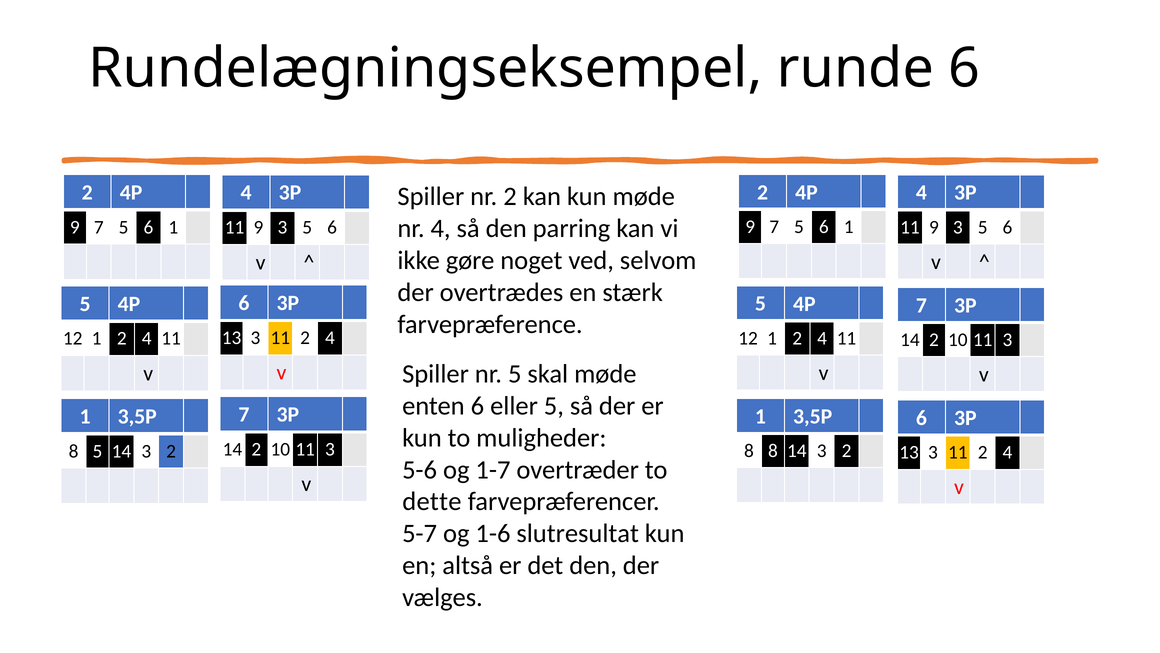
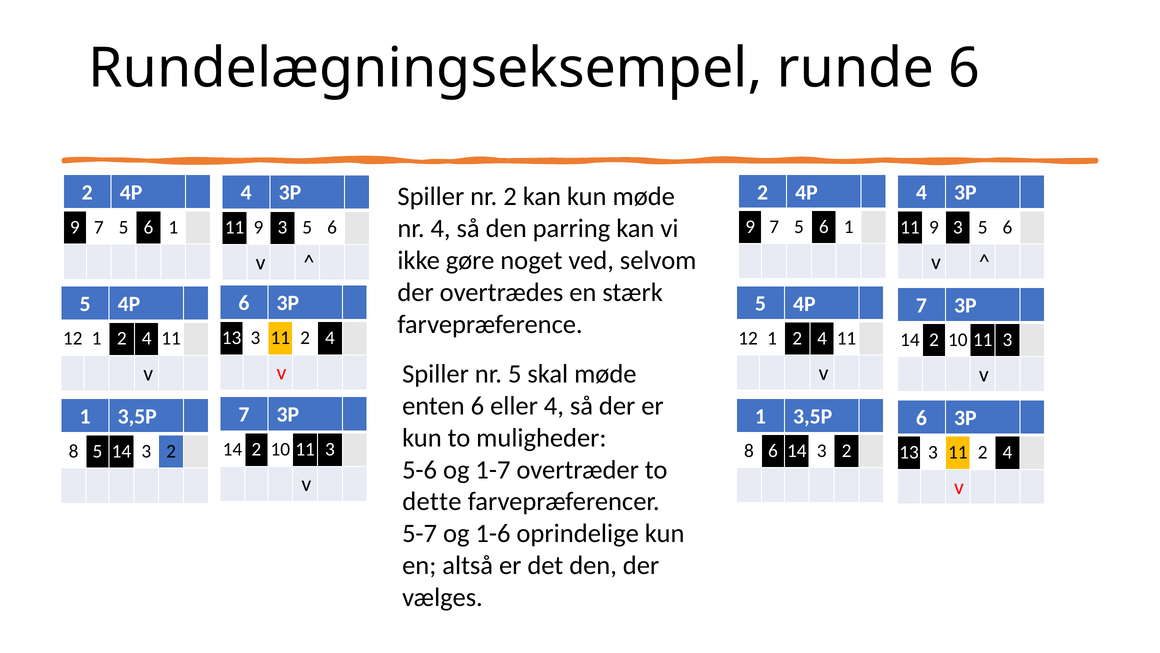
eller 5: 5 -> 4
8 8: 8 -> 6
slutresultat: slutresultat -> oprindelige
